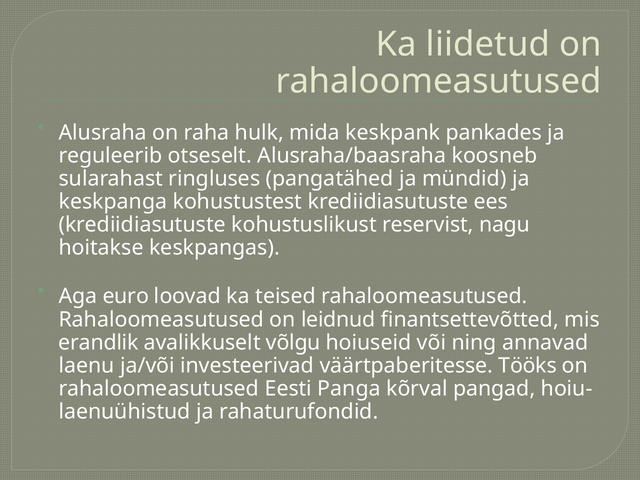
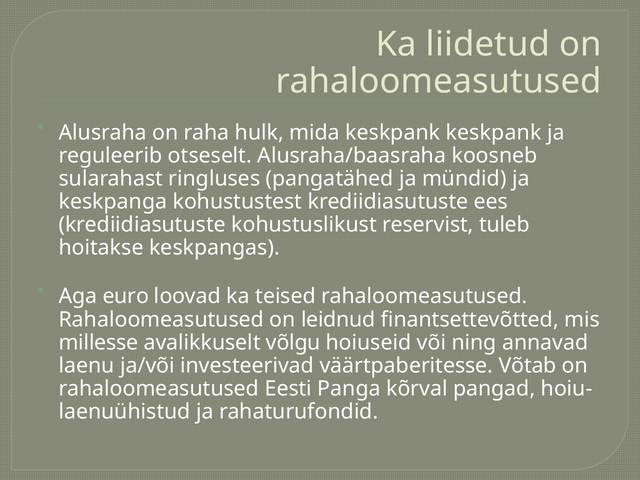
keskpank pankades: pankades -> keskpank
nagu: nagu -> tuleb
erandlik: erandlik -> millesse
Tööks: Tööks -> Võtab
